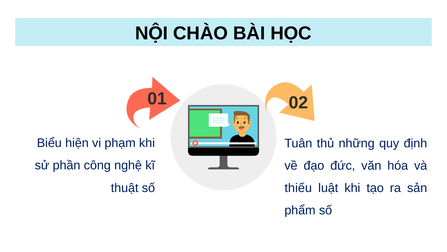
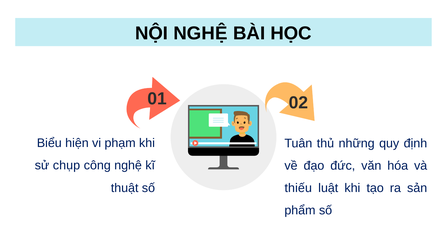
NỘI CHÀO: CHÀO -> NGHỆ
phần: phần -> chụp
